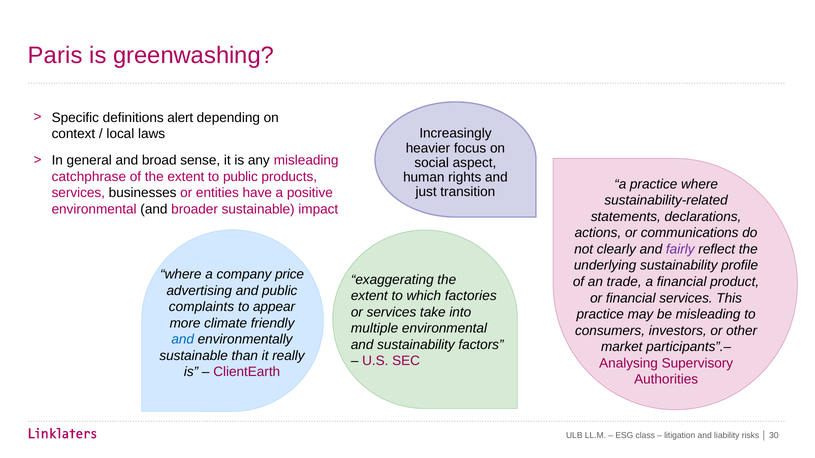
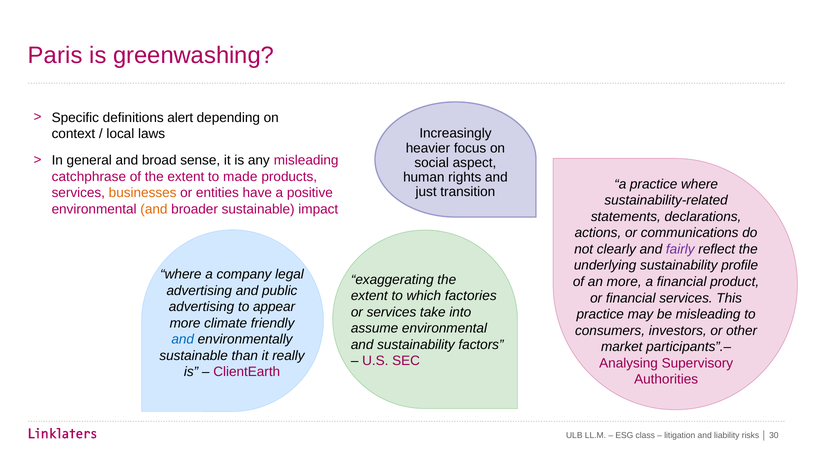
to public: public -> made
businesses colour: black -> orange
and at (154, 209) colour: black -> orange
price: price -> legal
an trade: trade -> more
complaints at (202, 307): complaints -> advertising
multiple: multiple -> assume
